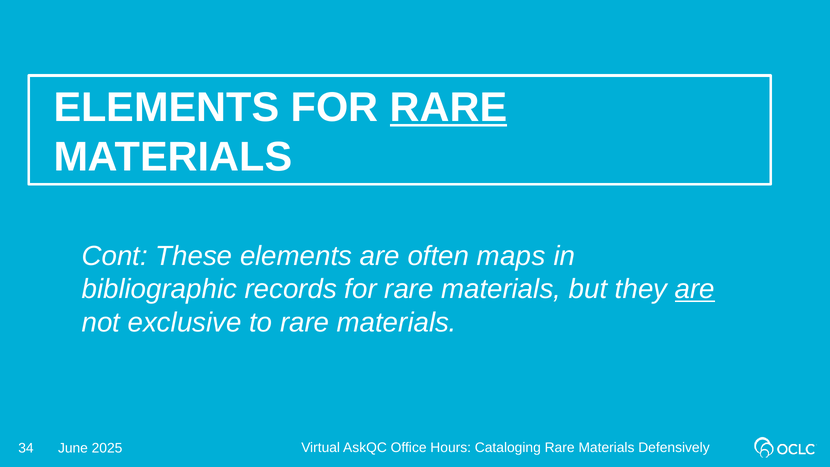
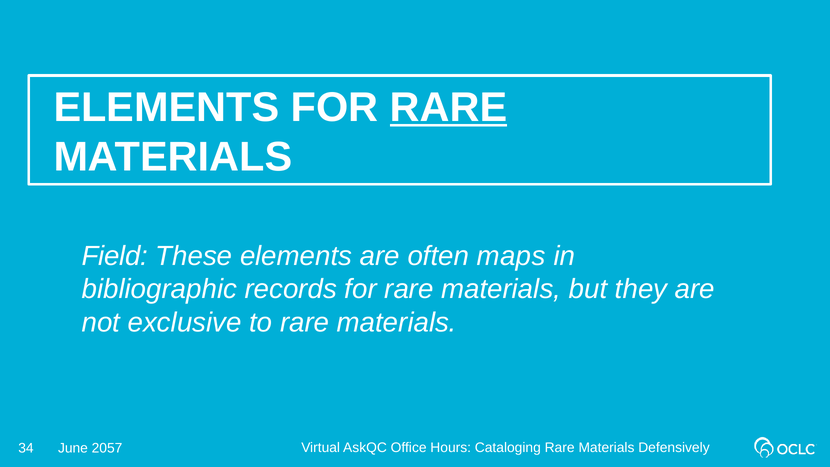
Cont: Cont -> Field
are at (695, 289) underline: present -> none
2025: 2025 -> 2057
